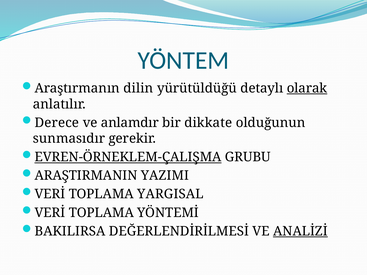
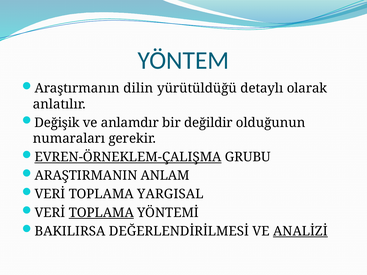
olarak underline: present -> none
Derece: Derece -> Değişik
dikkate: dikkate -> değildir
sunmasıdır: sunmasıdır -> numaraları
YAZIMI: YAZIMI -> ANLAM
TOPLAMA at (101, 213) underline: none -> present
